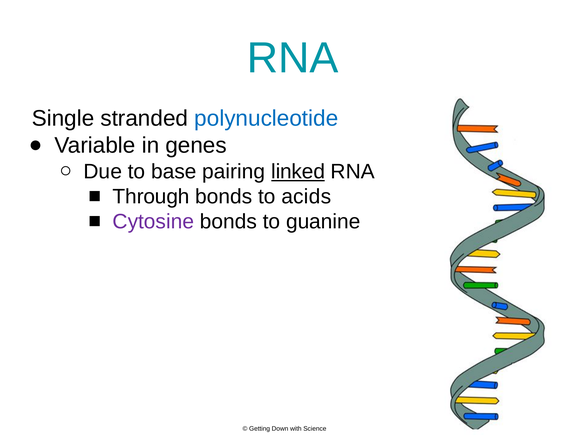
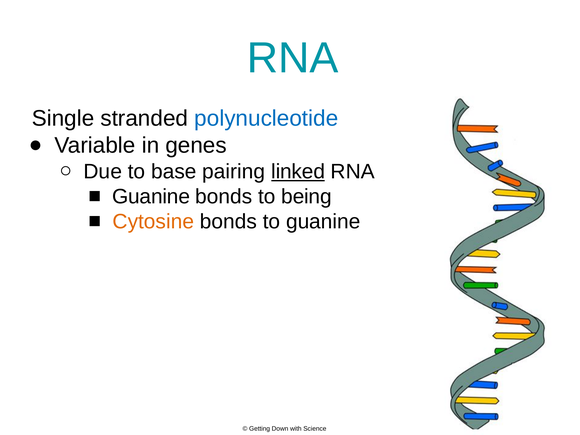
Through at (151, 197): Through -> Guanine
acids: acids -> being
Cytosine colour: purple -> orange
